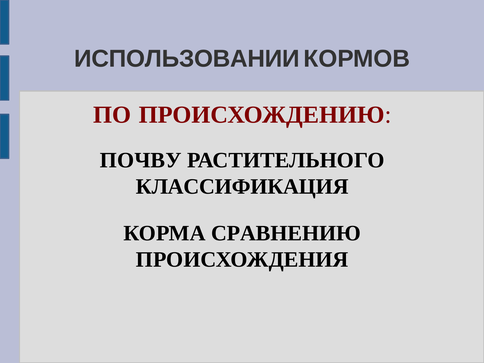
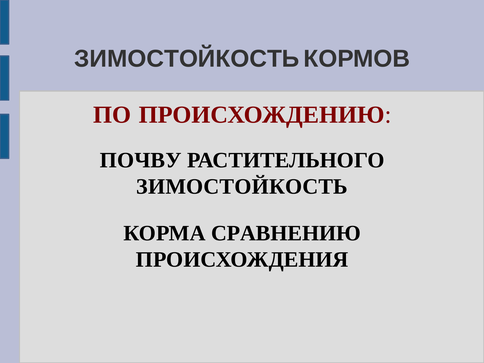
ИСПОЛЬЗОВАНИИ at (187, 59): ИСПОЛЬЗОВАНИИ -> ЗИМОСТОЙКОСТЬ
КЛАССИФИКАЦИЯ at (242, 186): КЛАССИФИКАЦИЯ -> ЗИМОСТОЙКОСТЬ
